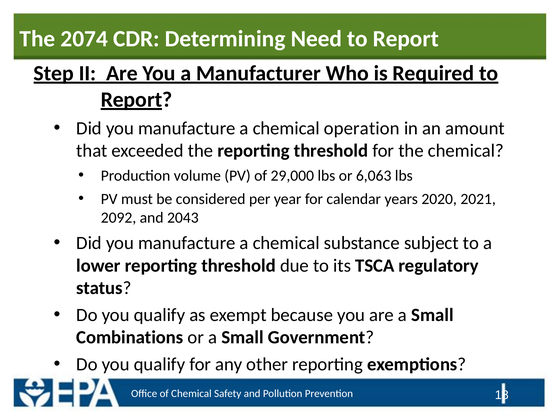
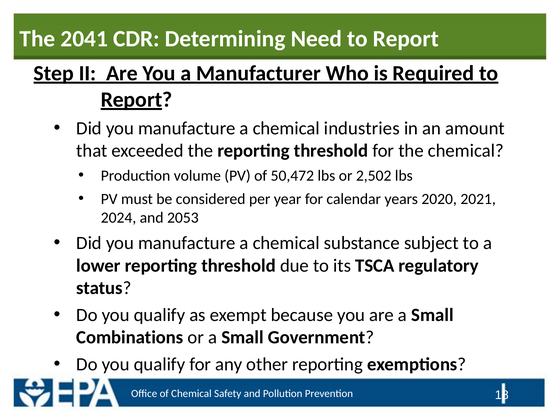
2074: 2074 -> 2041
operation: operation -> industries
29,000: 29,000 -> 50,472
6,063: 6,063 -> 2,502
2092: 2092 -> 2024
2043: 2043 -> 2053
